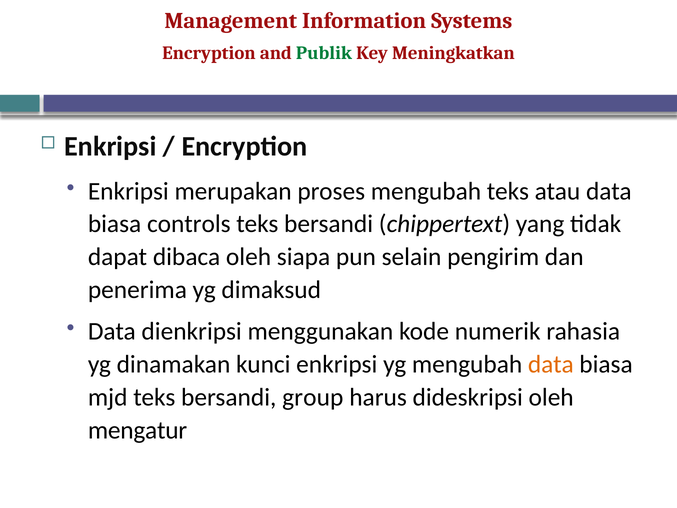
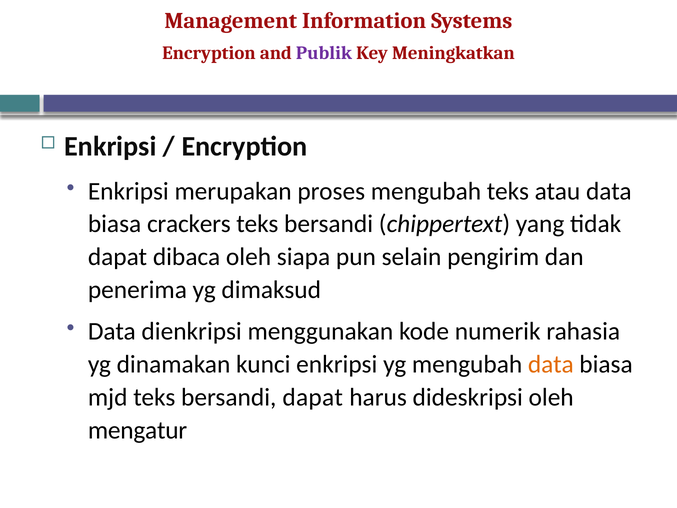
Publik colour: green -> purple
controls: controls -> crackers
bersandi group: group -> dapat
